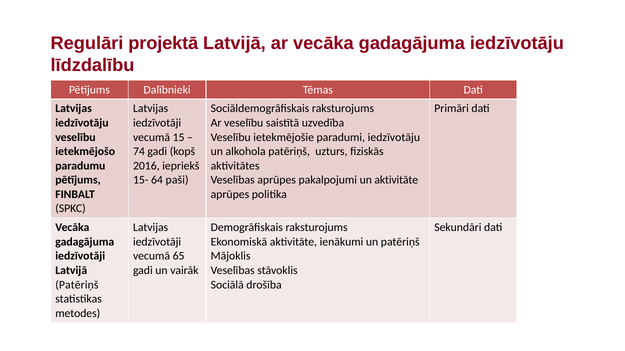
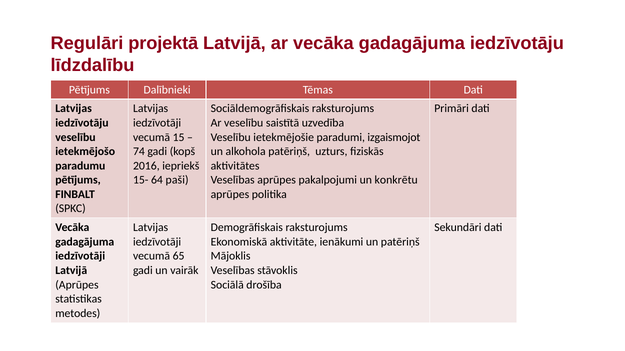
paradumi iedzīvotāju: iedzīvotāju -> izgaismojot
un aktivitāte: aktivitāte -> konkrētu
Patēriņš at (77, 285): Patēriņš -> Aprūpes
